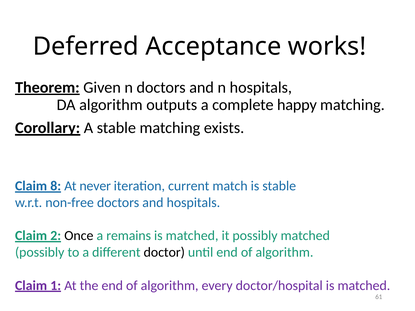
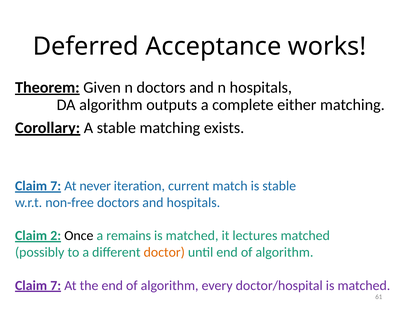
happy: happy -> either
8 at (56, 186): 8 -> 7
it possibly: possibly -> lectures
doctor colour: black -> orange
1 at (56, 286): 1 -> 7
